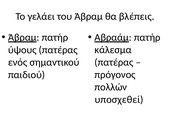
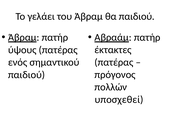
θα βλέπεις: βλέπεις -> παιδιού
κάλεσμα: κάλεσμα -> έκτακτες
